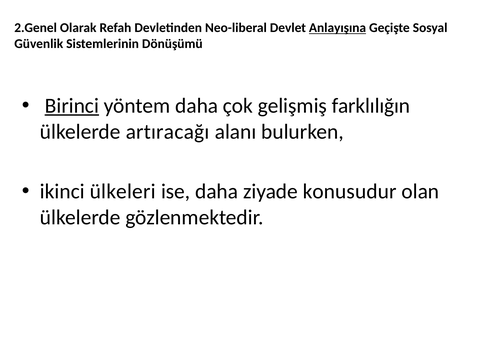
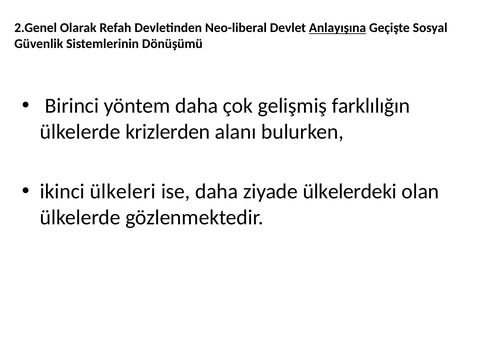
Birinci underline: present -> none
artıracağı: artıracağı -> krizlerden
konusudur: konusudur -> ülkelerdeki
